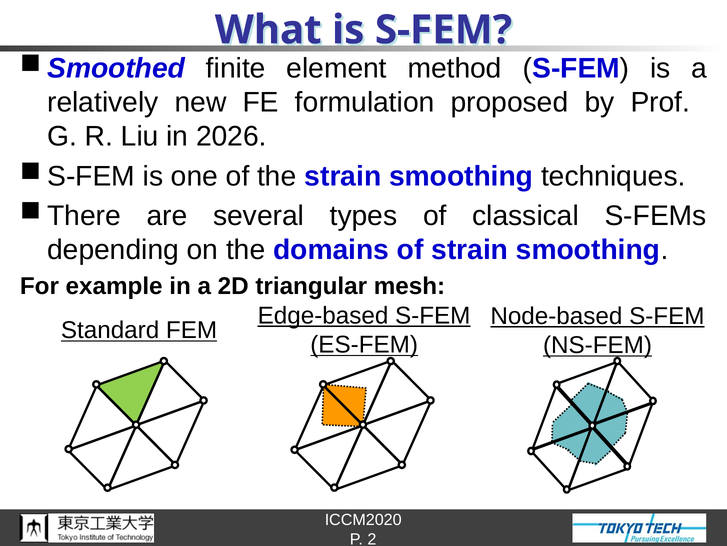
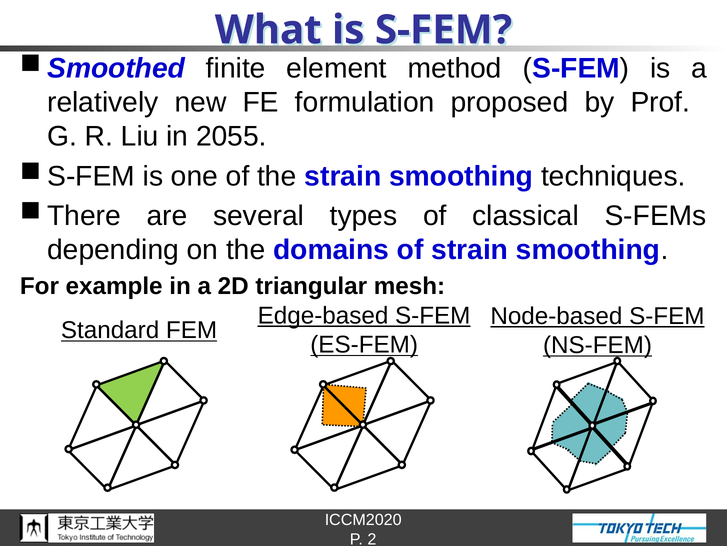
2026: 2026 -> 2055
